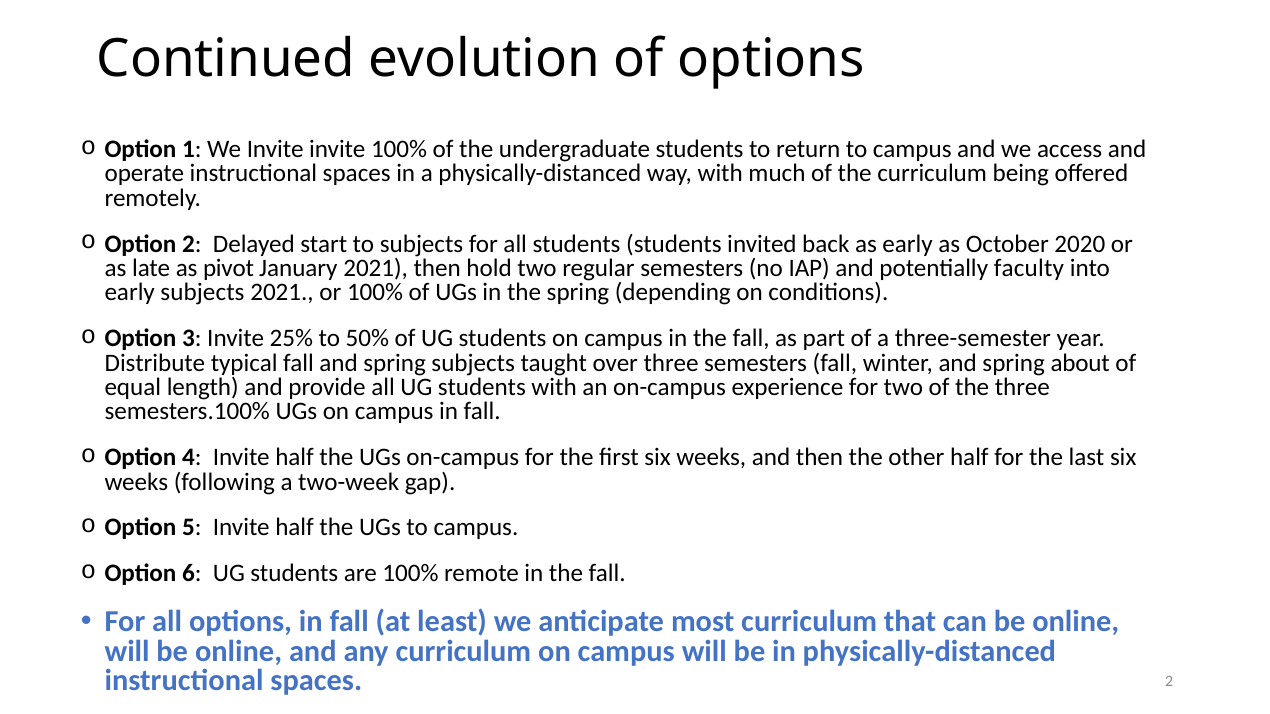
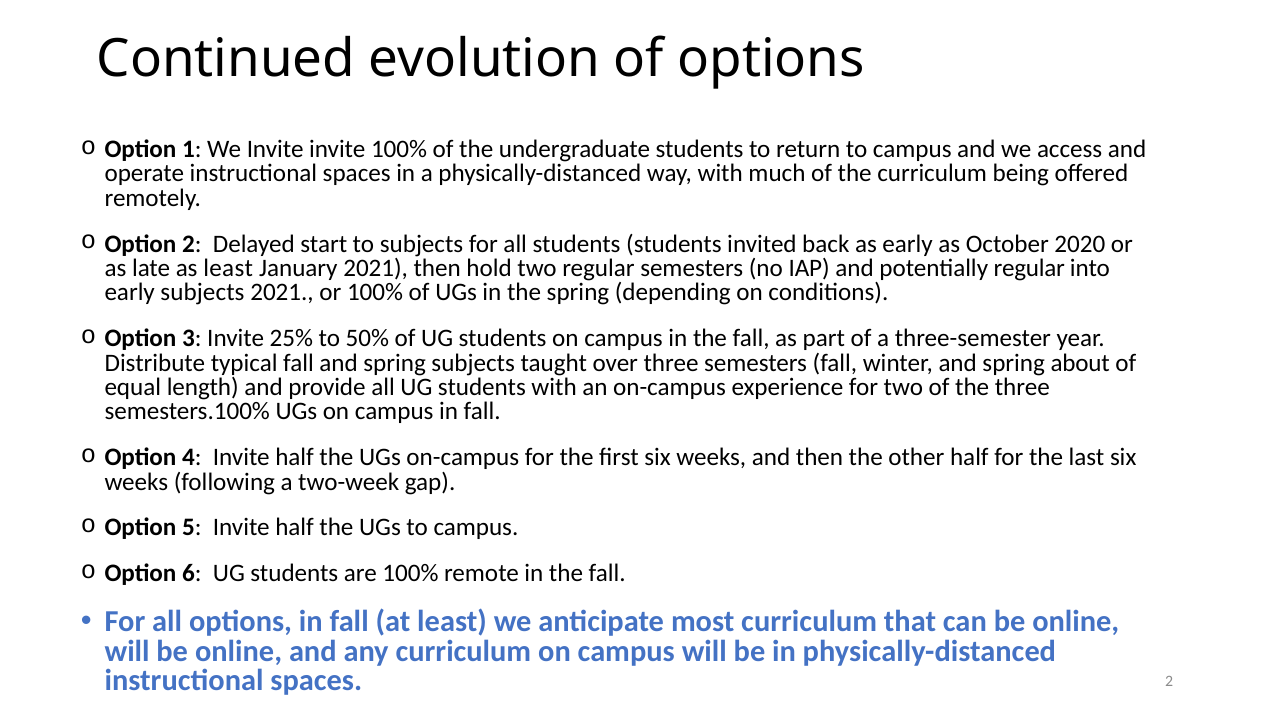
as pivot: pivot -> least
potentially faculty: faculty -> regular
